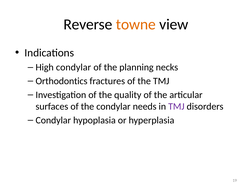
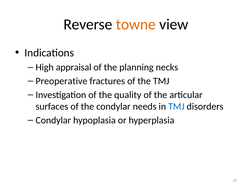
High condylar: condylar -> appraisal
Orthodontics: Orthodontics -> Preoperative
TMJ at (176, 107) colour: purple -> blue
